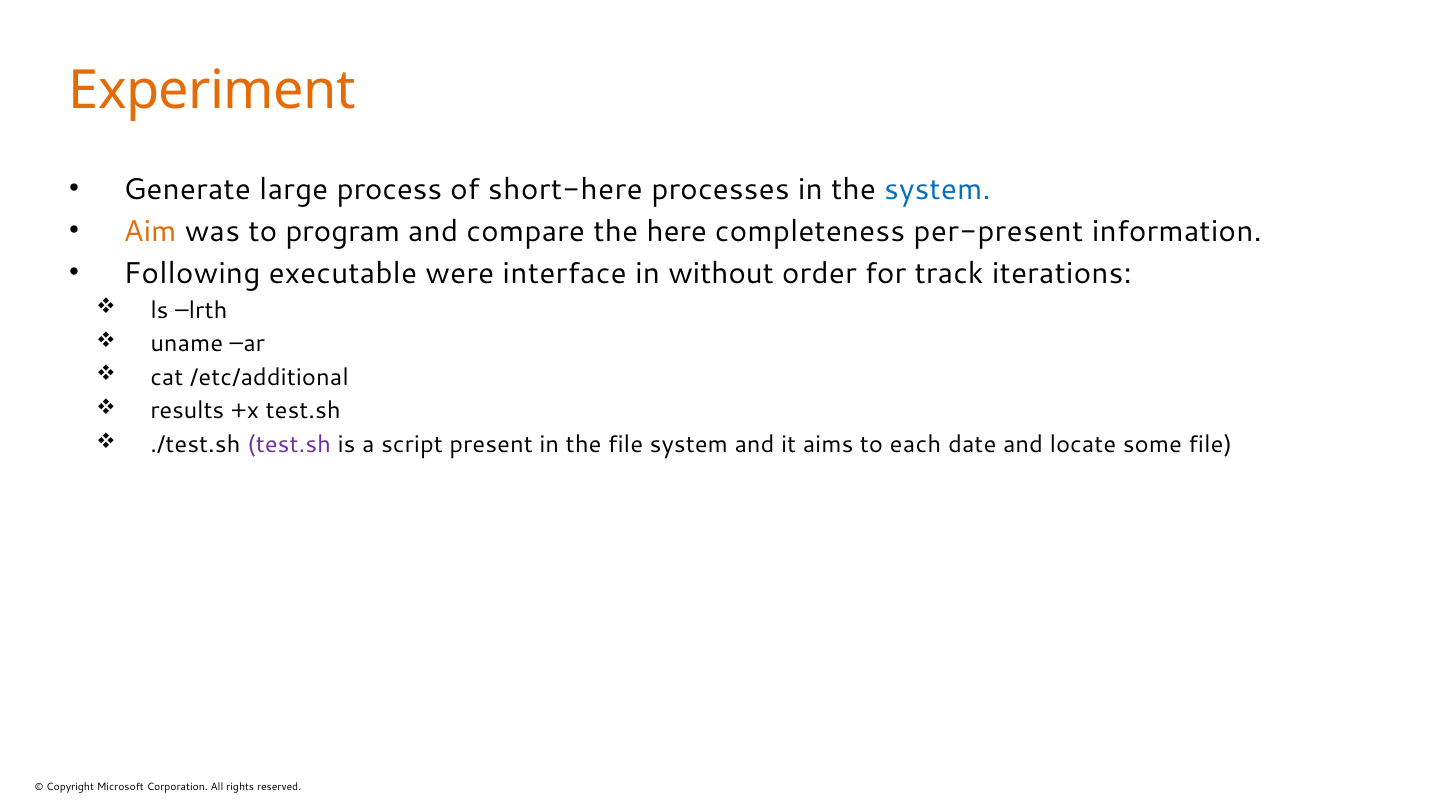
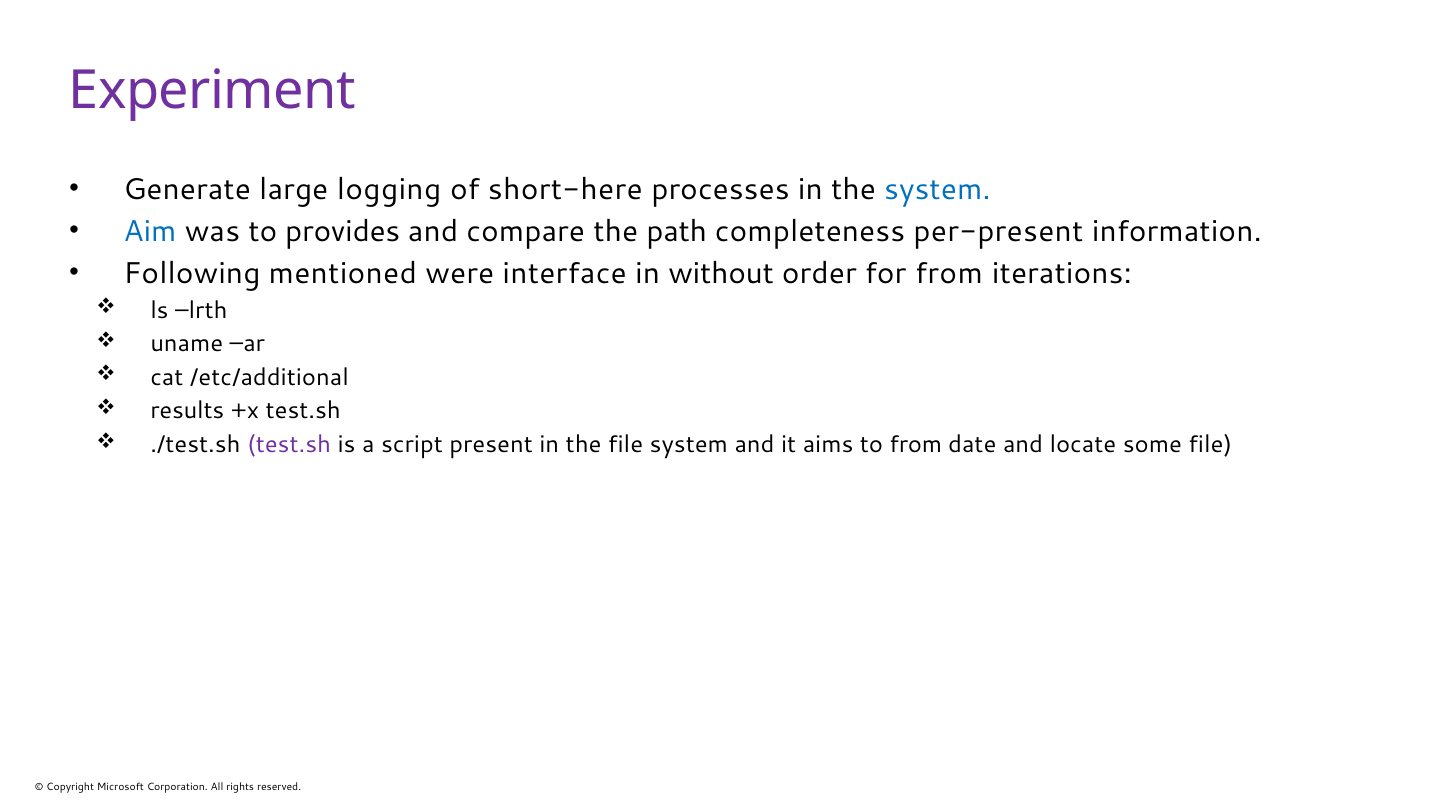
Experiment colour: orange -> purple
process: process -> logging
Aim colour: orange -> blue
program: program -> provides
here: here -> path
executable: executable -> mentioned
for track: track -> from
to each: each -> from
